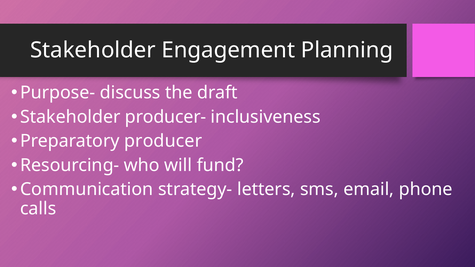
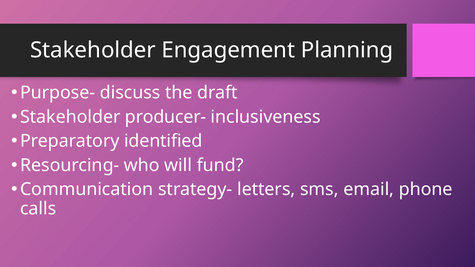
producer: producer -> identified
